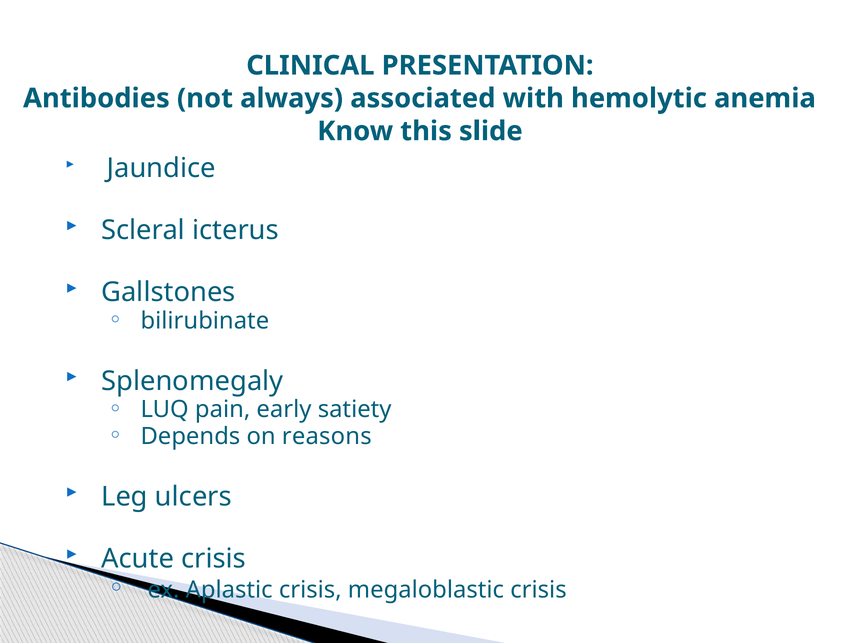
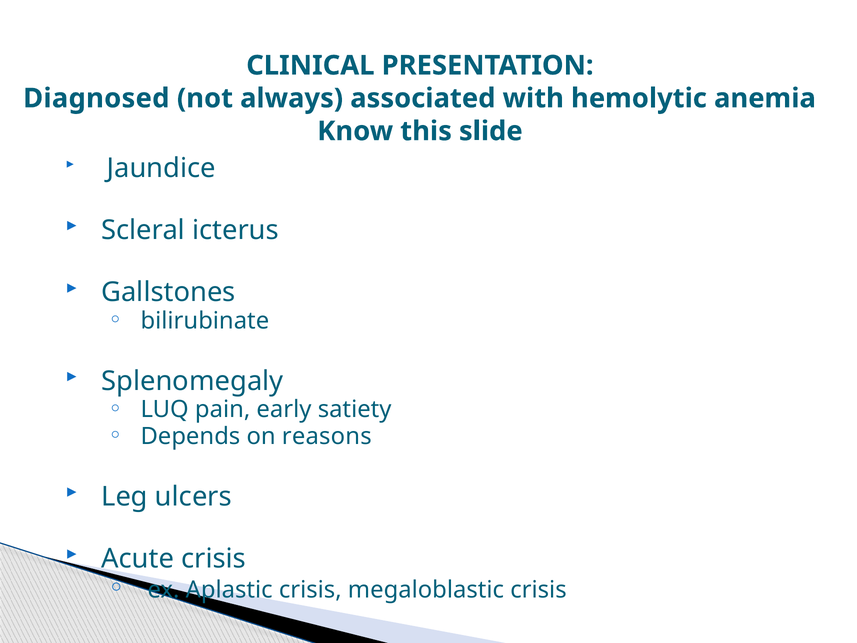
Antibodies: Antibodies -> Diagnosed
